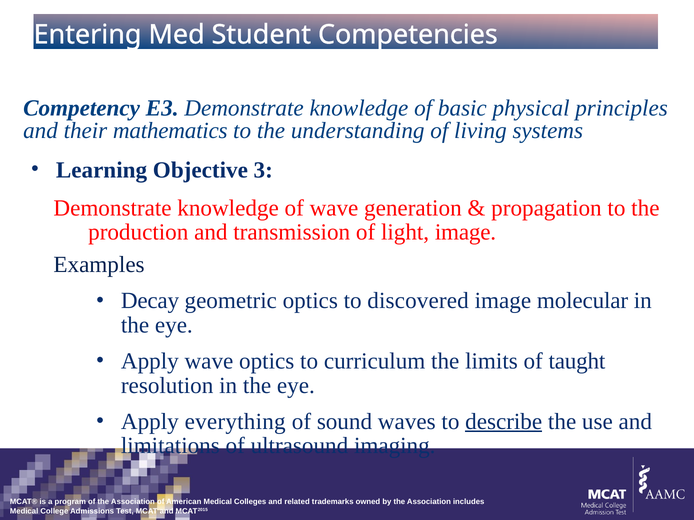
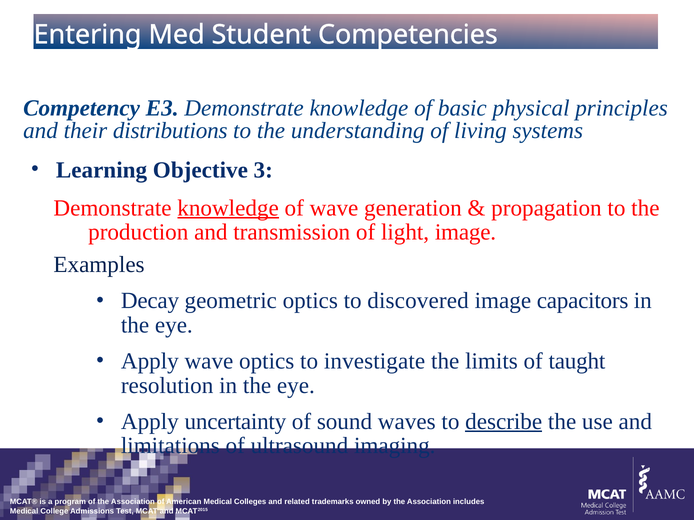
mathematics: mathematics -> distributions
knowledge at (228, 208) underline: none -> present
molecular: molecular -> capacitors
curriculum: curriculum -> investigate
everything: everything -> uncertainty
